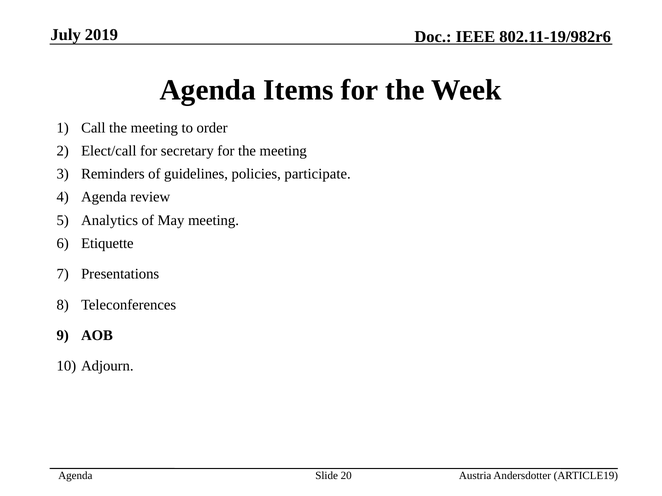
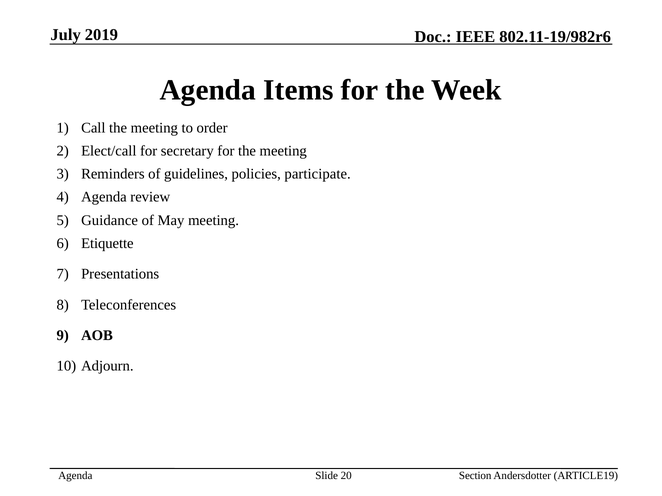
Analytics: Analytics -> Guidance
Austria: Austria -> Section
